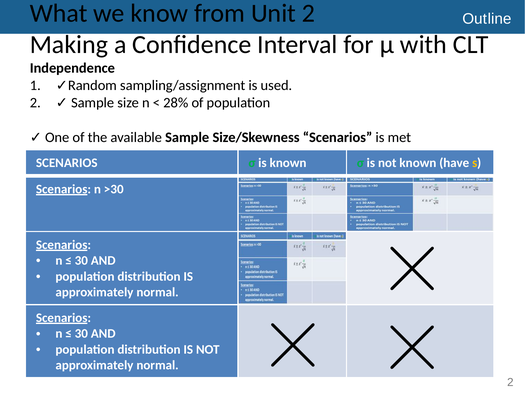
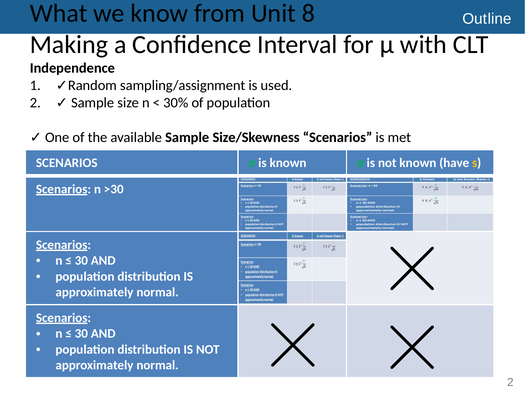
Unit 2: 2 -> 8
28%: 28% -> 30%
